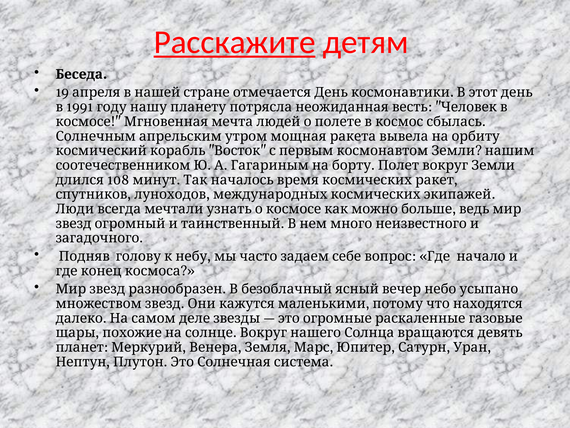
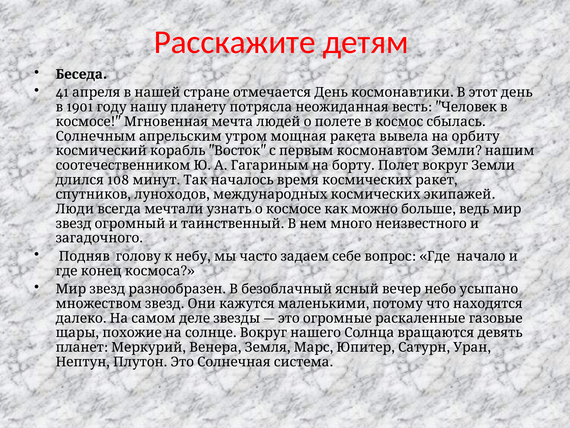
Расскажите underline: present -> none
19: 19 -> 41
1991: 1991 -> 1901
